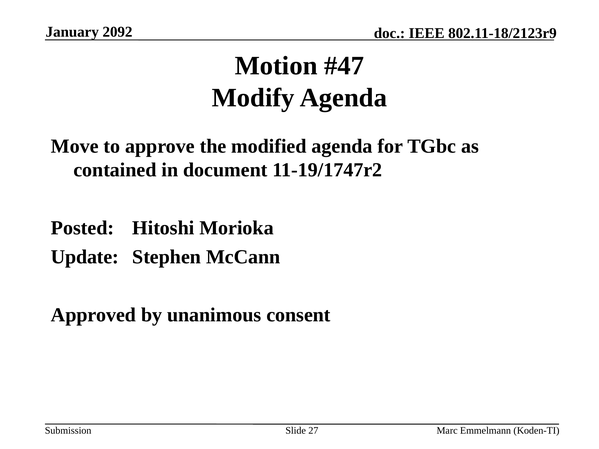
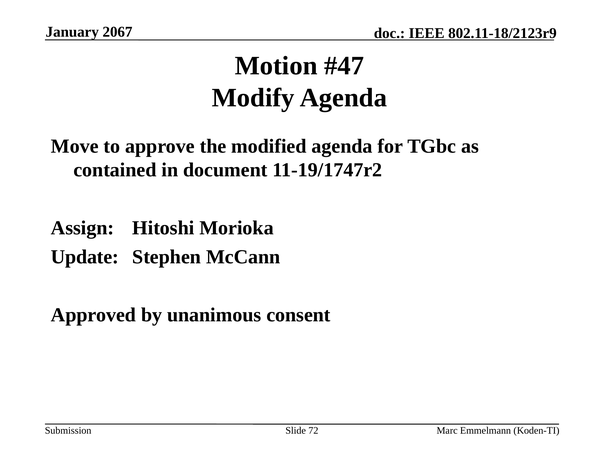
2092: 2092 -> 2067
Posted: Posted -> Assign
27: 27 -> 72
